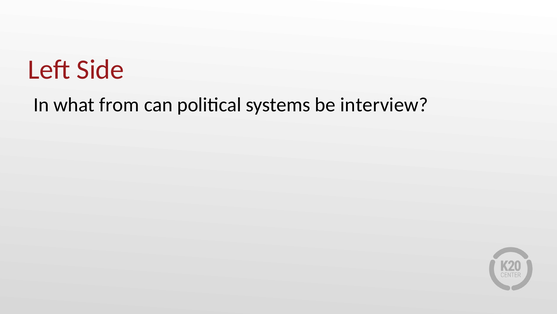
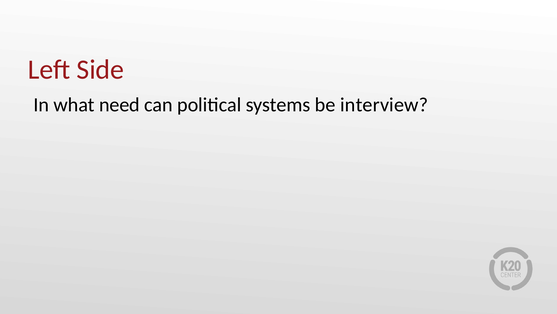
from: from -> need
